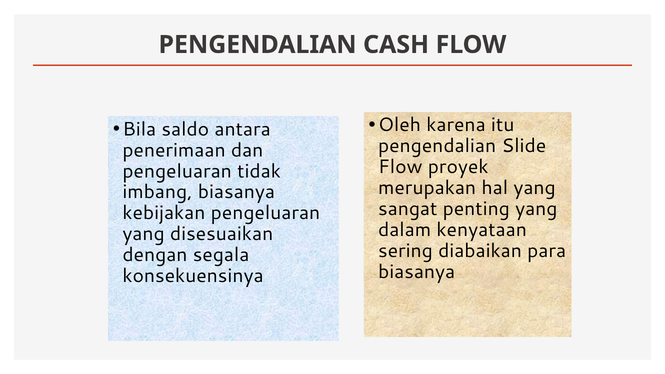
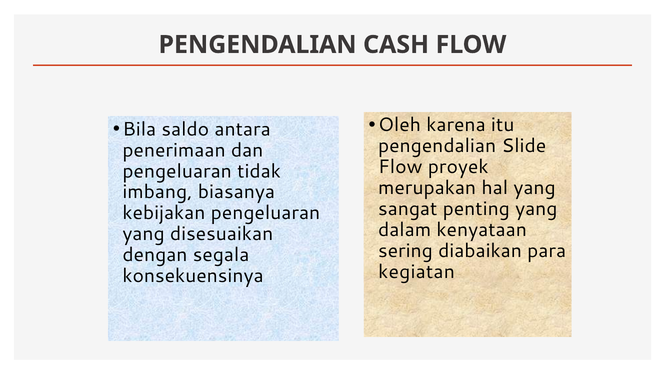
biasanya at (417, 272): biasanya -> kegiatan
